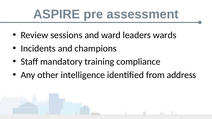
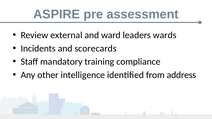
sessions: sessions -> external
champions: champions -> scorecards
